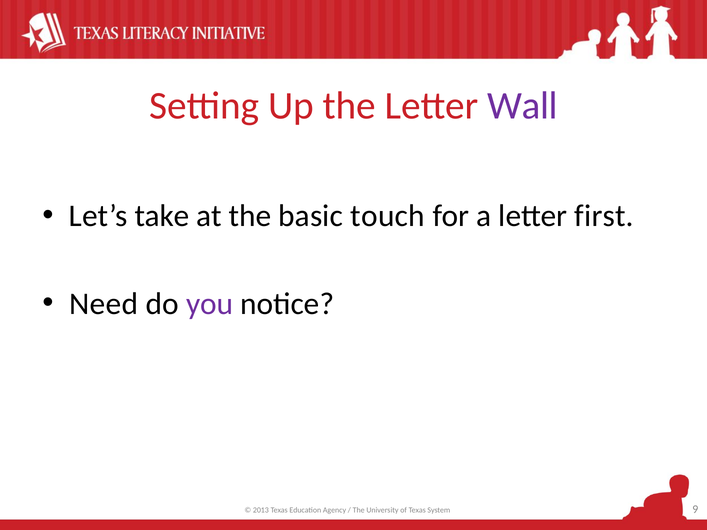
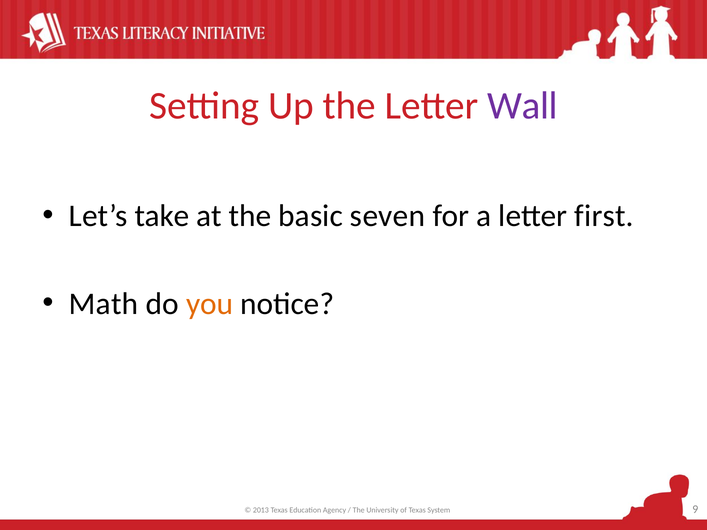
touch: touch -> seven
Need: Need -> Math
you colour: purple -> orange
